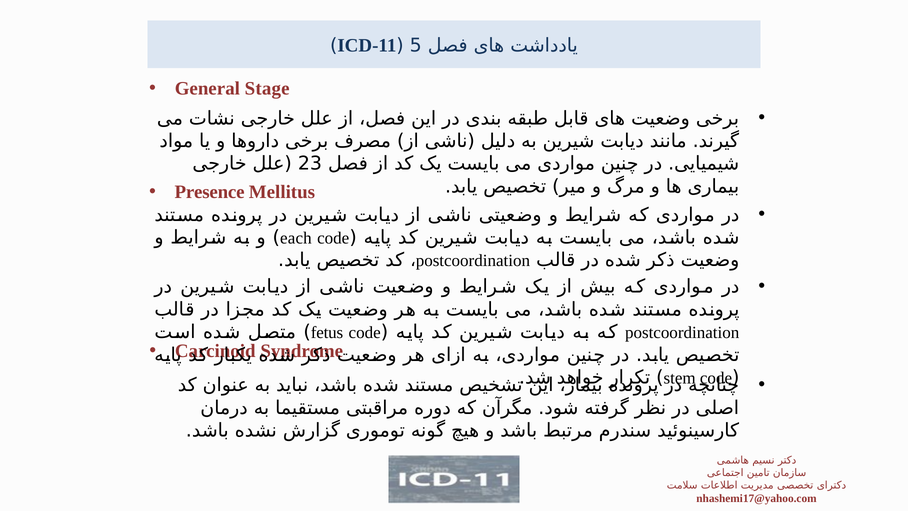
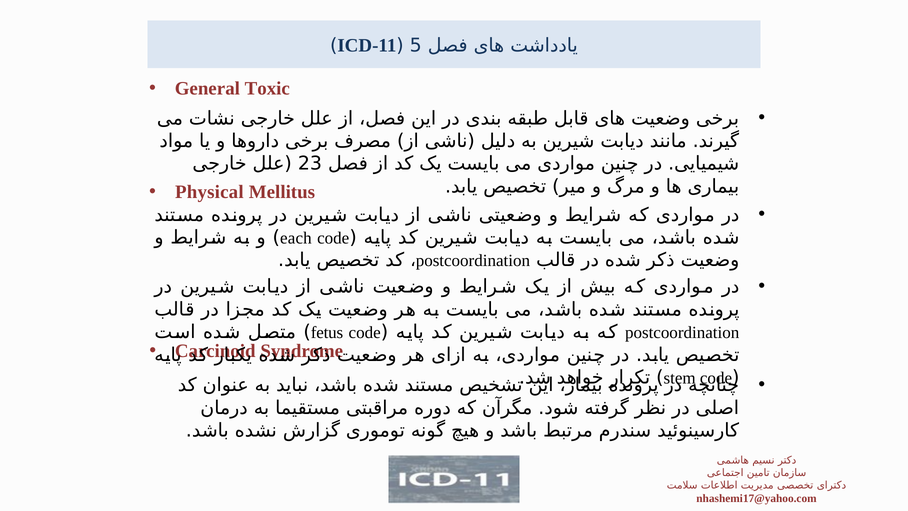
Stage: Stage -> Toxic
Presence: Presence -> Physical
